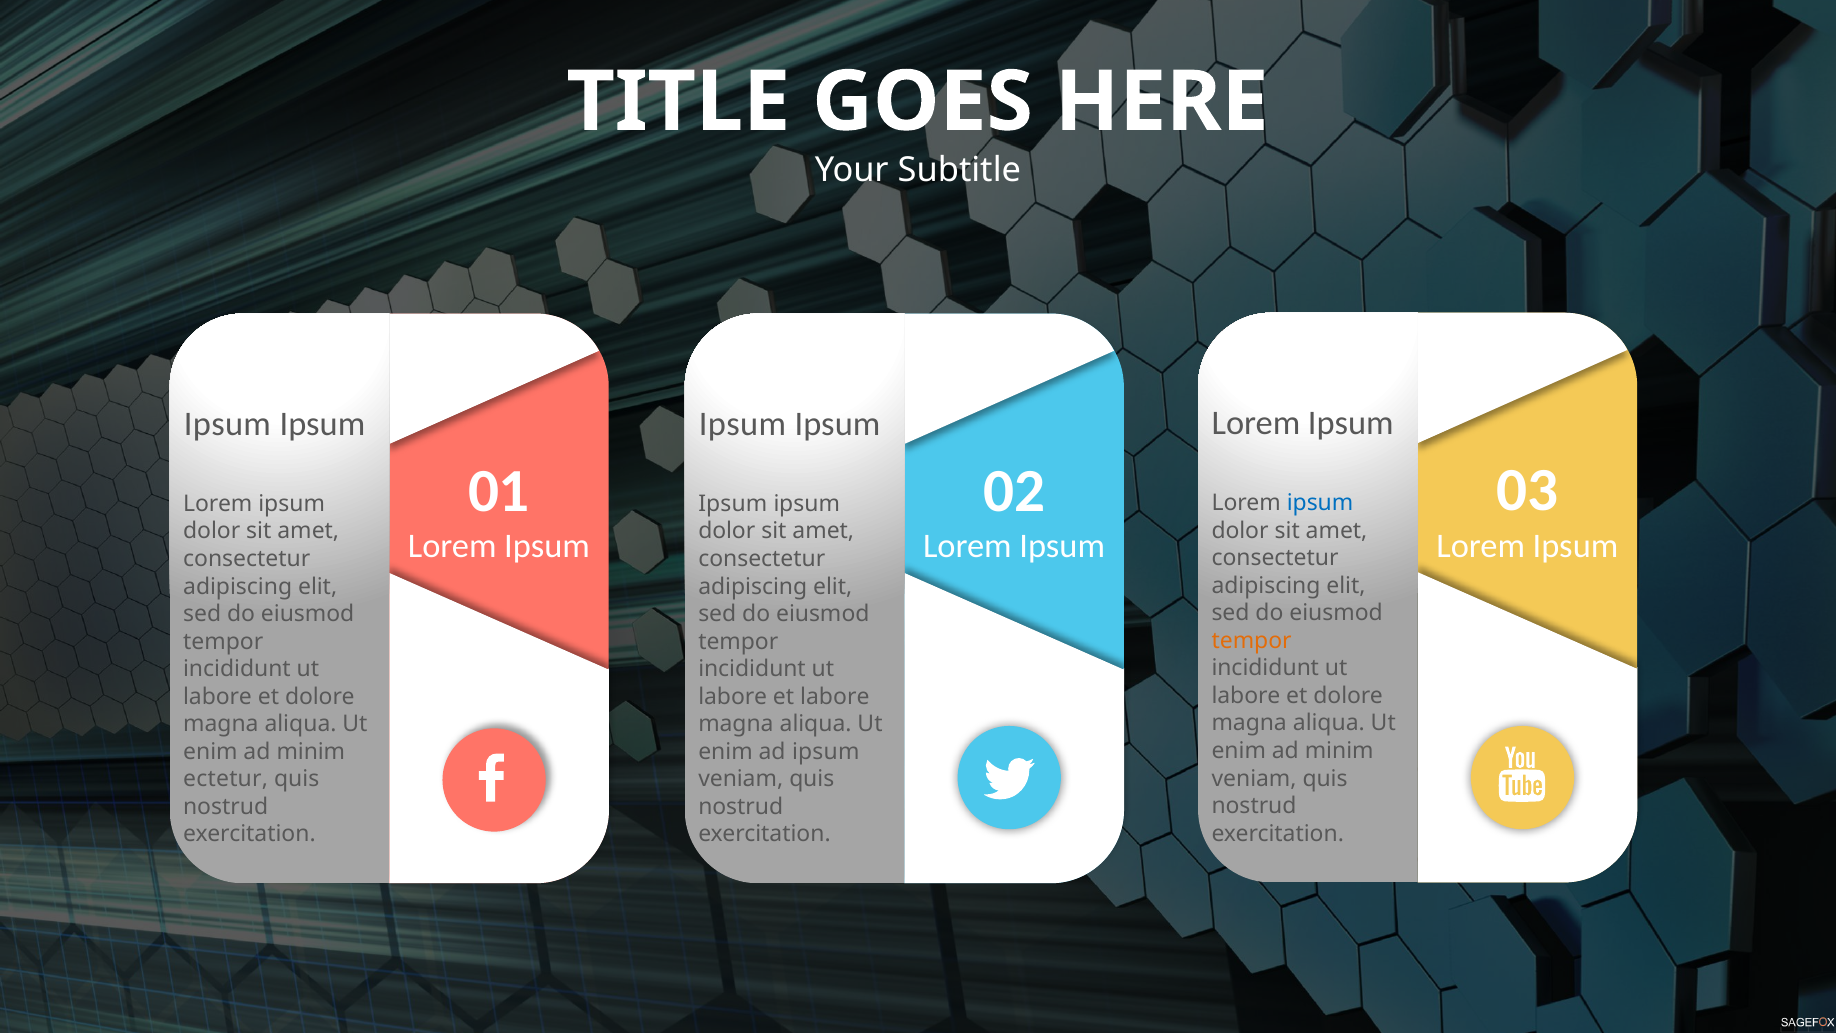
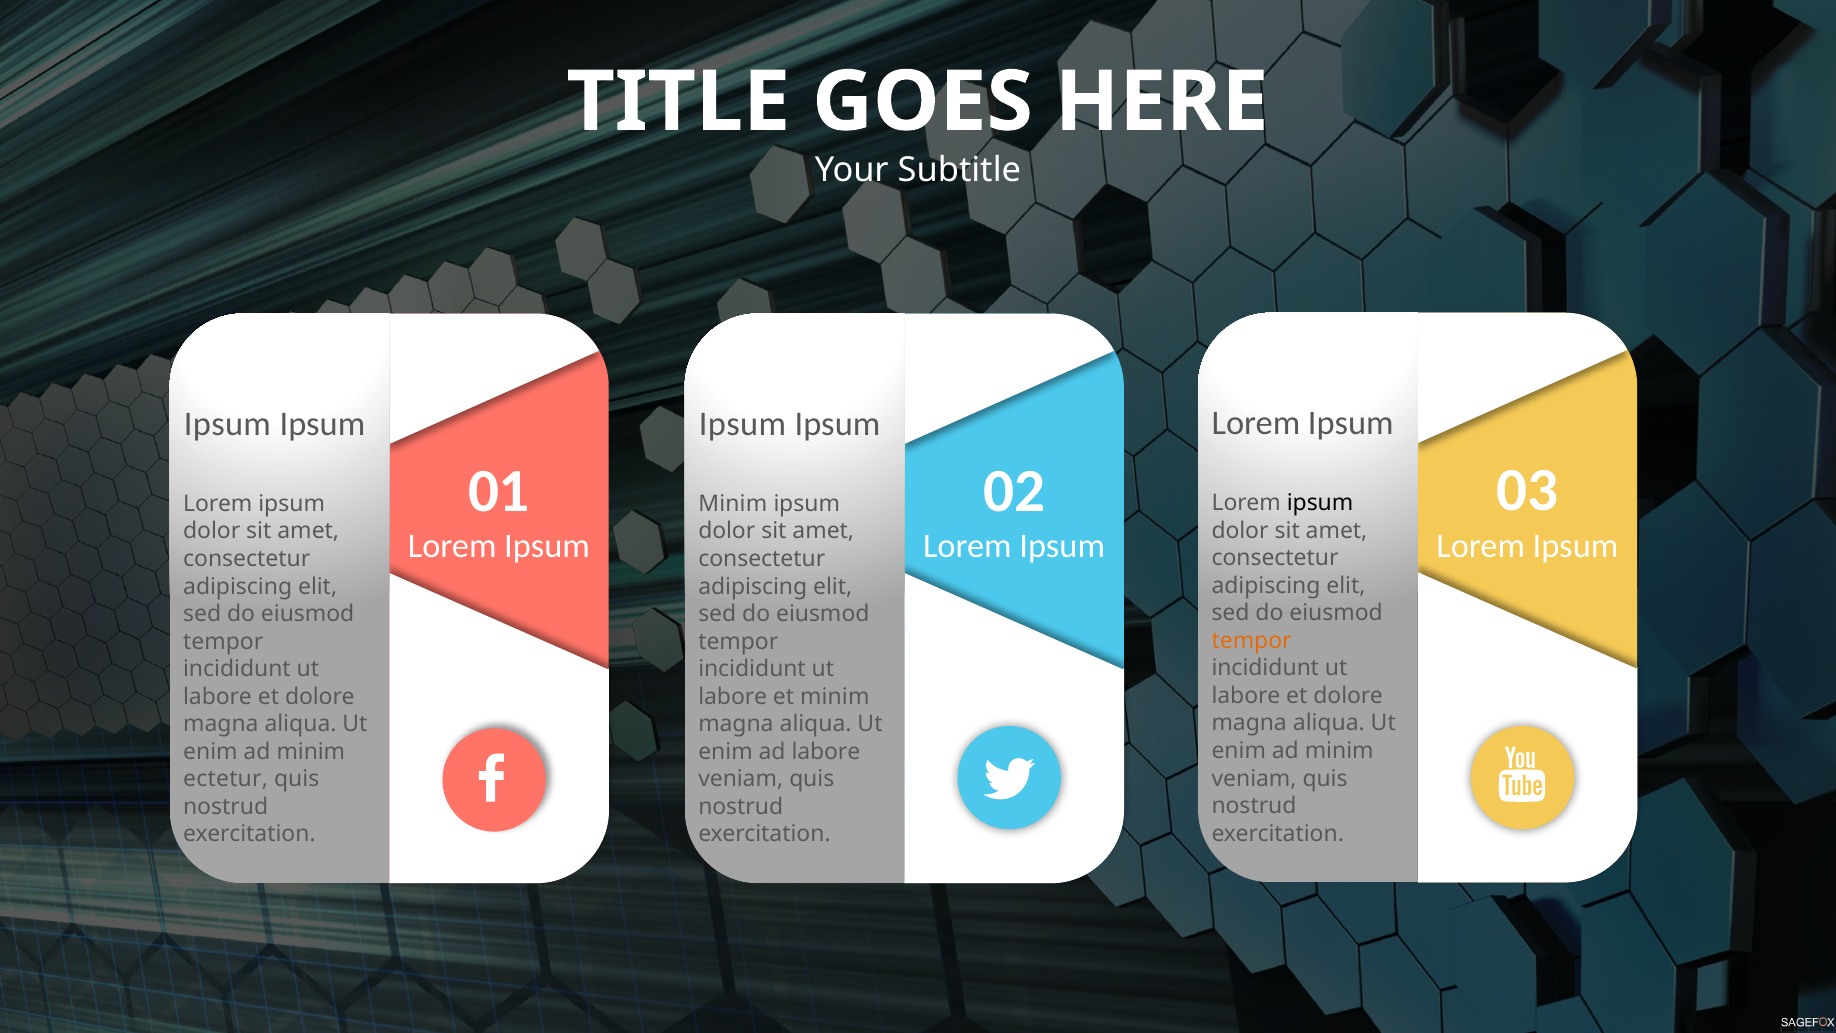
ipsum at (1320, 503) colour: blue -> black
Ipsum at (733, 504): Ipsum -> Minim
et labore: labore -> minim
ad ipsum: ipsum -> labore
